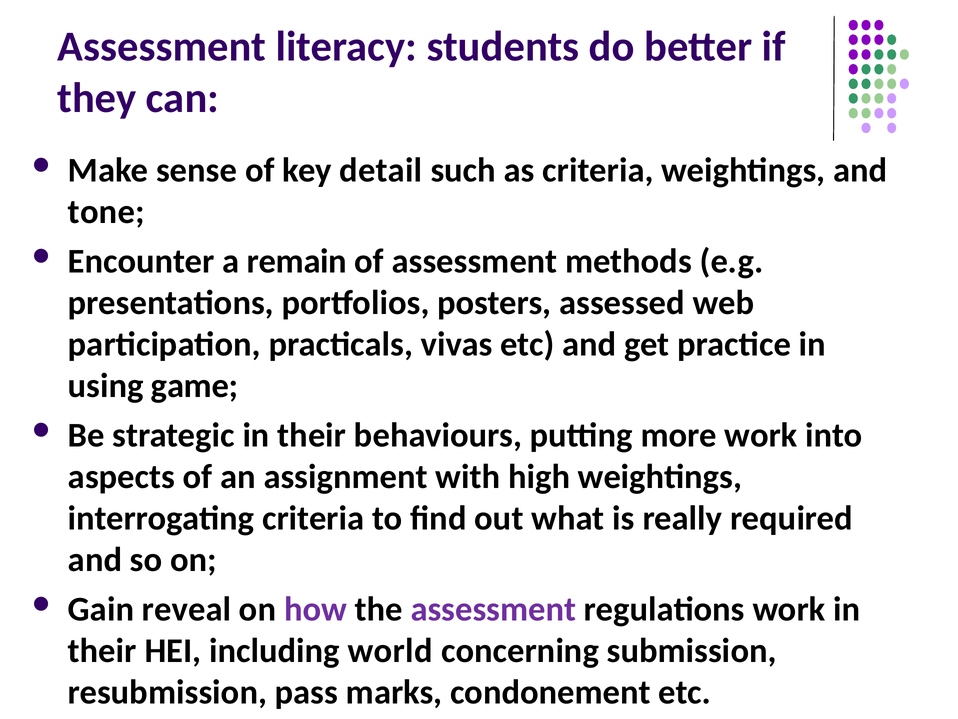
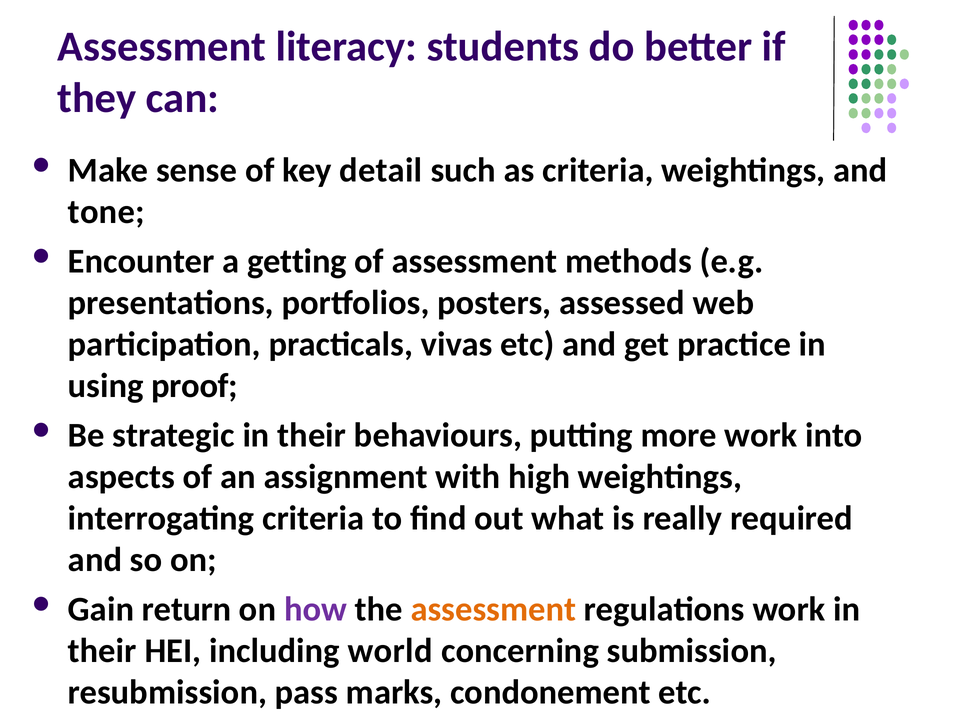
remain: remain -> getting
game: game -> proof
reveal: reveal -> return
assessment at (493, 609) colour: purple -> orange
